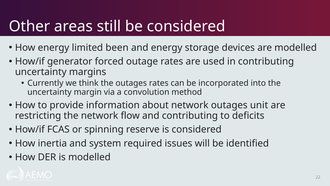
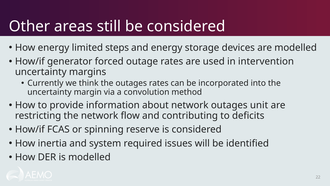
been: been -> steps
in contributing: contributing -> intervention
